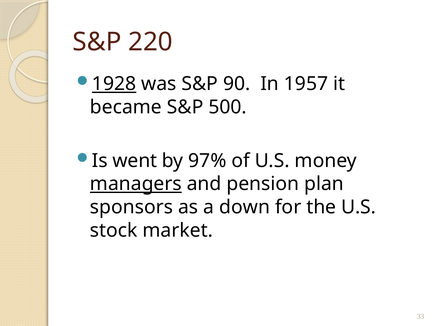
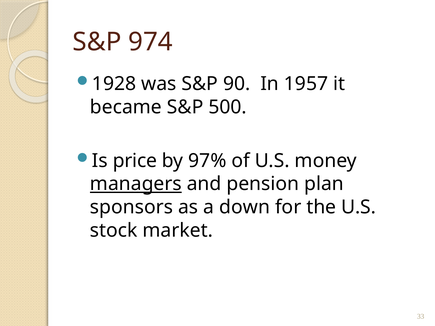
220: 220 -> 974
1928 underline: present -> none
went: went -> price
